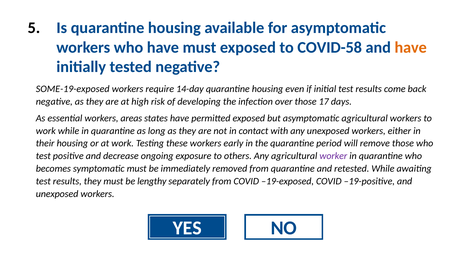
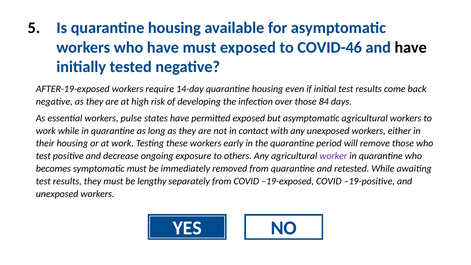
COVID-58: COVID-58 -> COVID-46
have at (411, 47) colour: orange -> black
SOME-19-exposed: SOME-19-exposed -> AFTER-19-exposed
17: 17 -> 84
areas: areas -> pulse
